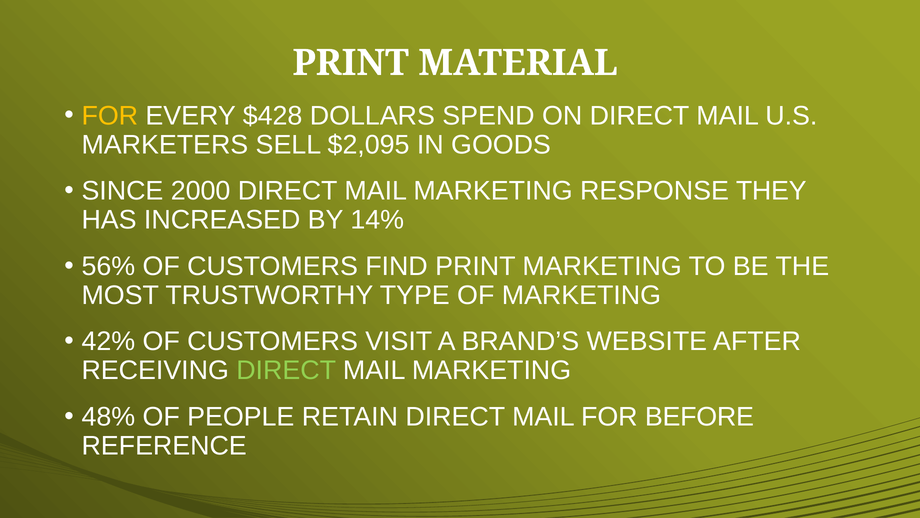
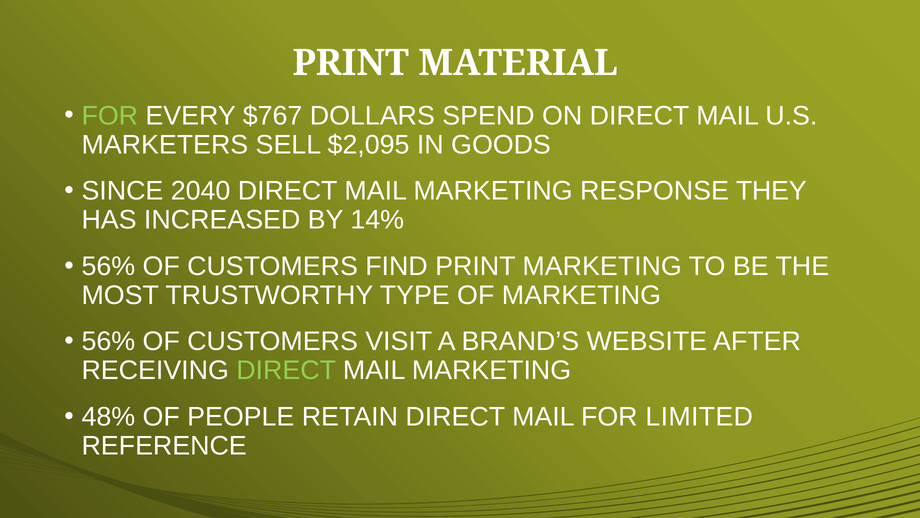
FOR at (110, 116) colour: yellow -> light green
$428: $428 -> $767
2000: 2000 -> 2040
42% at (108, 341): 42% -> 56%
BEFORE: BEFORE -> LIMITED
